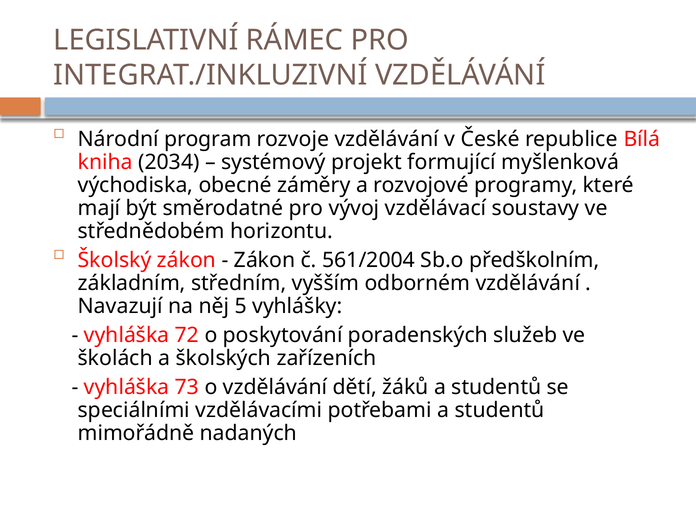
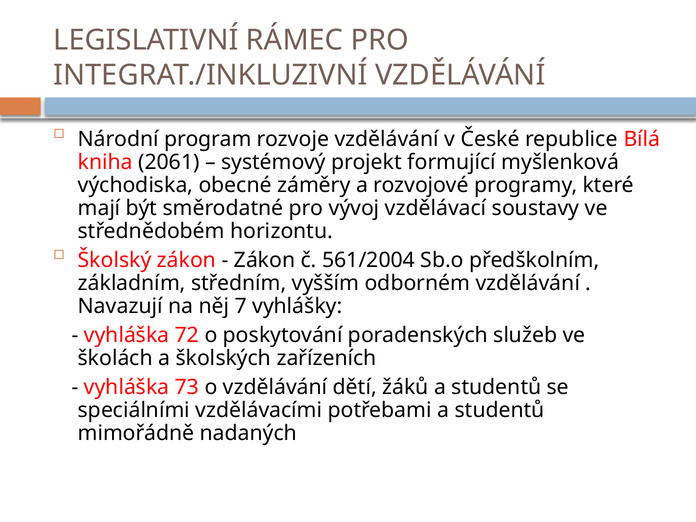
2034: 2034 -> 2061
5: 5 -> 7
